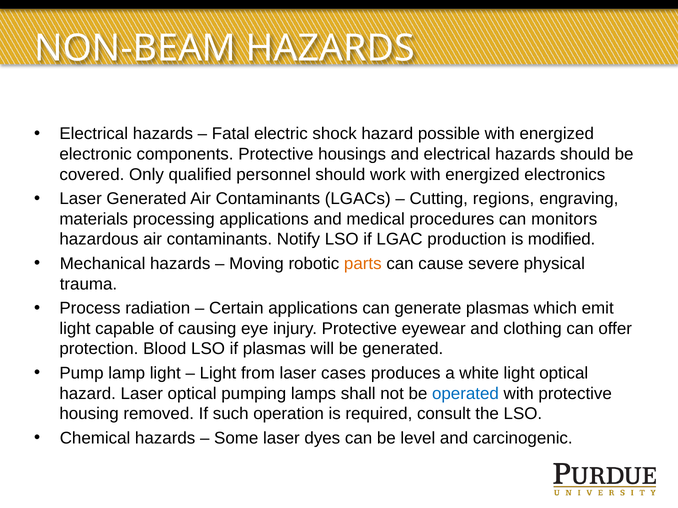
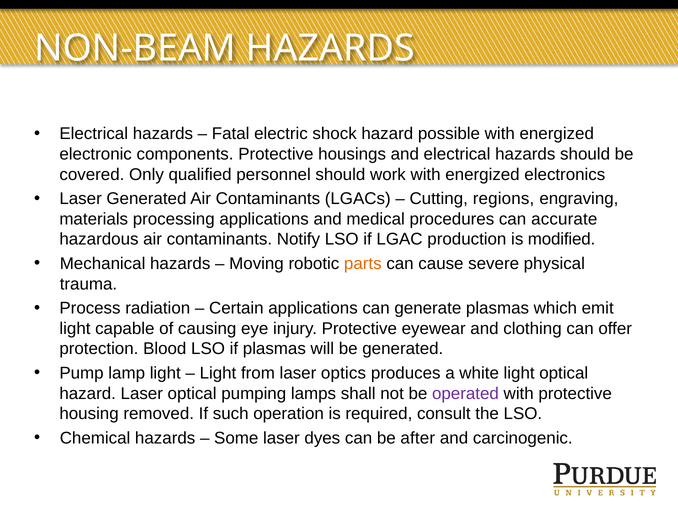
monitors: monitors -> accurate
cases: cases -> optics
operated colour: blue -> purple
level: level -> after
